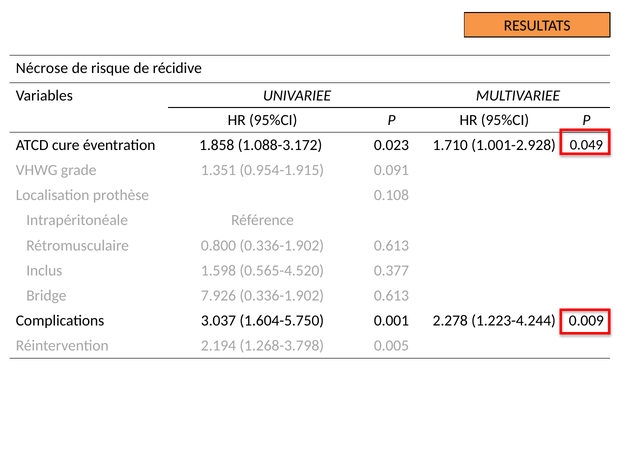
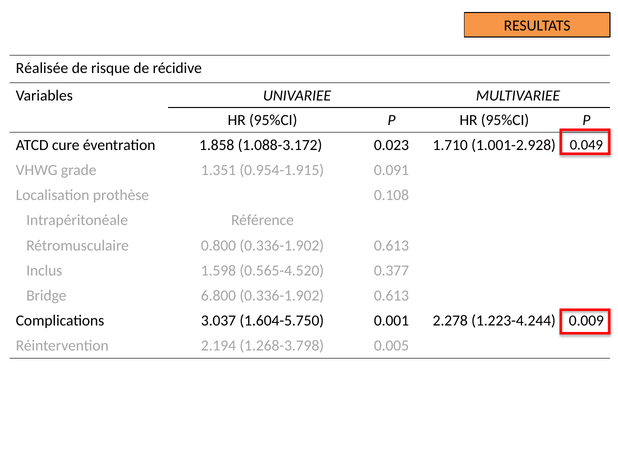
Nécrose: Nécrose -> Réalisée
7.926: 7.926 -> 6.800
